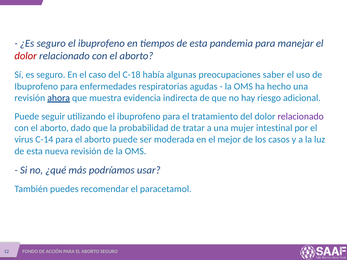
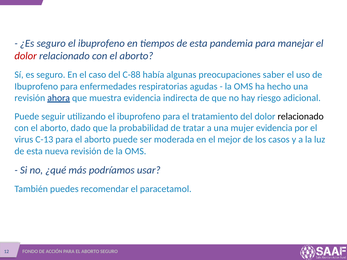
C-18: C-18 -> C-88
relacionado at (301, 117) colour: purple -> black
mujer intestinal: intestinal -> evidencia
C-14: C-14 -> C-13
